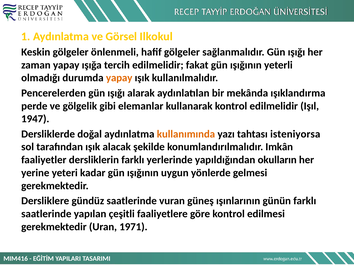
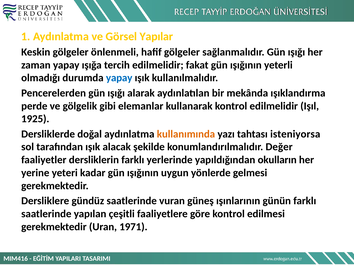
Ilkokul: Ilkokul -> Yapılar
yapay at (119, 78) colour: orange -> blue
1947: 1947 -> 1925
Imkân: Imkân -> Değer
